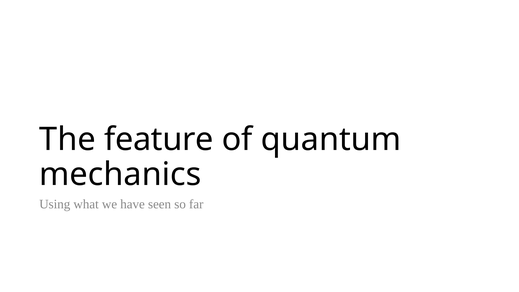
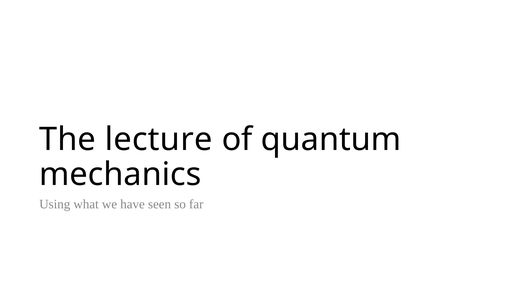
feature: feature -> lecture
